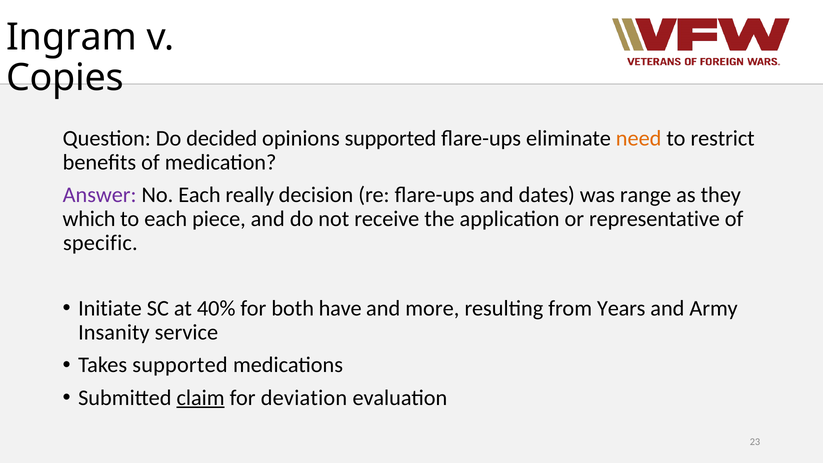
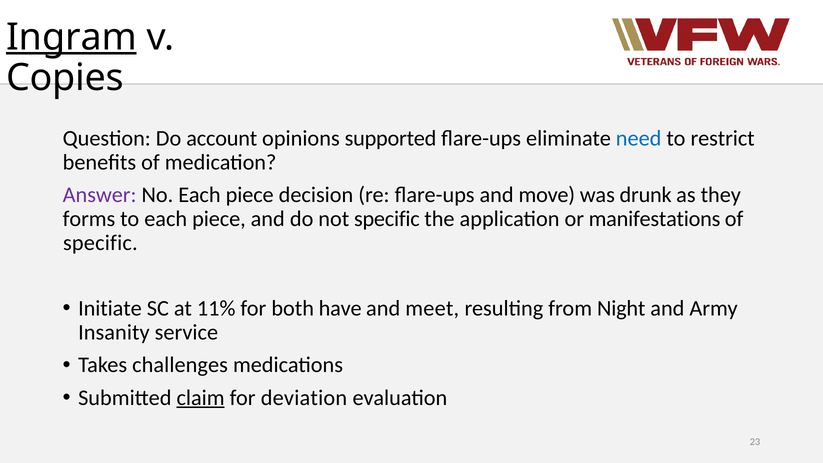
Ingram underline: none -> present
decided: decided -> account
need colour: orange -> blue
No Each really: really -> piece
dates: dates -> move
range: range -> drunk
which: which -> forms
not receive: receive -> specific
representative: representative -> manifestations
40%: 40% -> 11%
more: more -> meet
Years: Years -> Night
Takes supported: supported -> challenges
